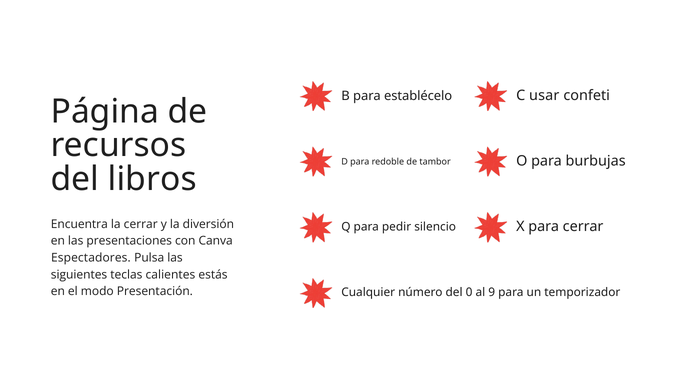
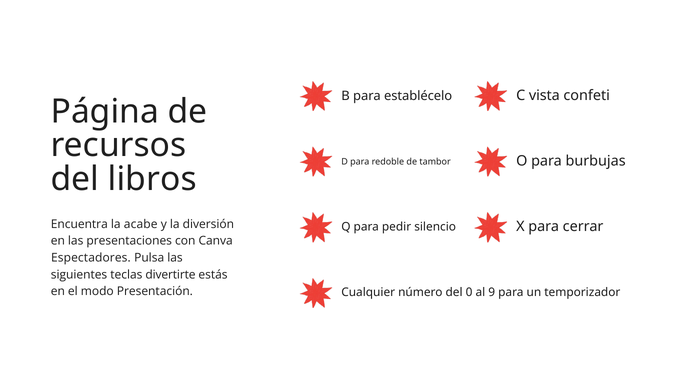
usar: usar -> vista
la cerrar: cerrar -> acabe
calientes: calientes -> divertirte
